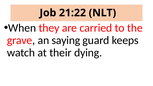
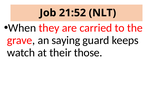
21:22: 21:22 -> 21:52
dying: dying -> those
